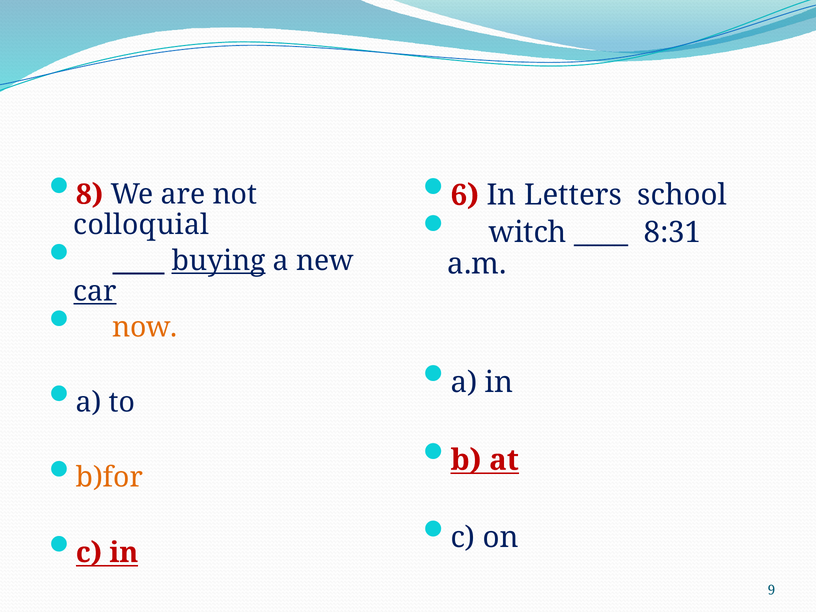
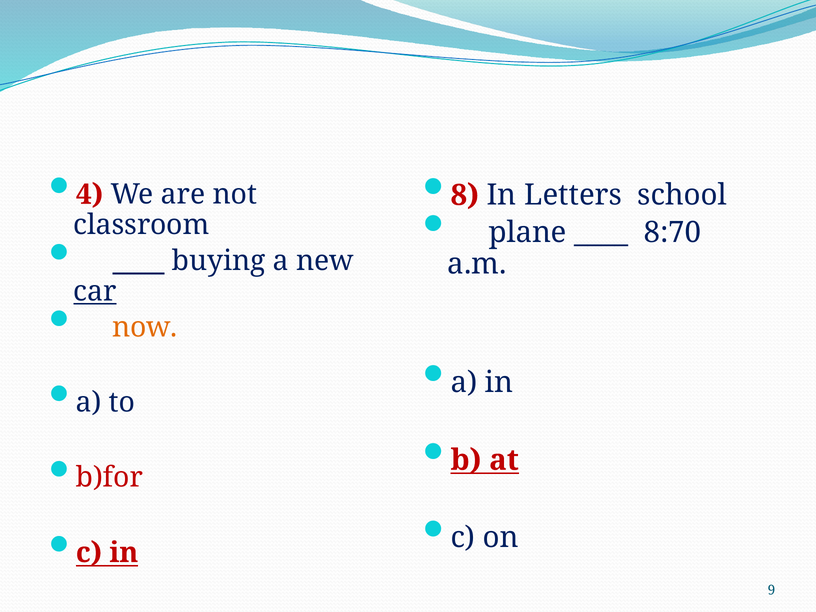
8: 8 -> 4
6: 6 -> 8
witch: witch -> plane
8:31: 8:31 -> 8:70
colloquial: colloquial -> classroom
buying underline: present -> none
b)for colour: orange -> red
